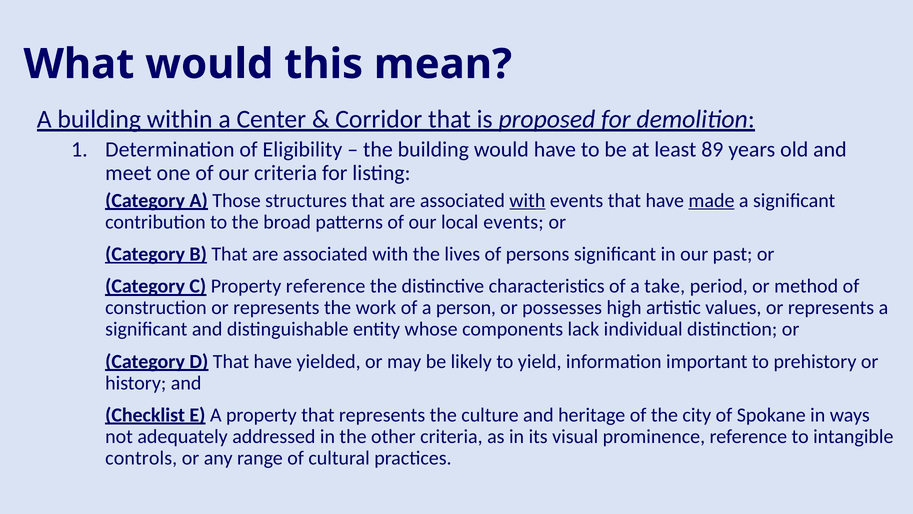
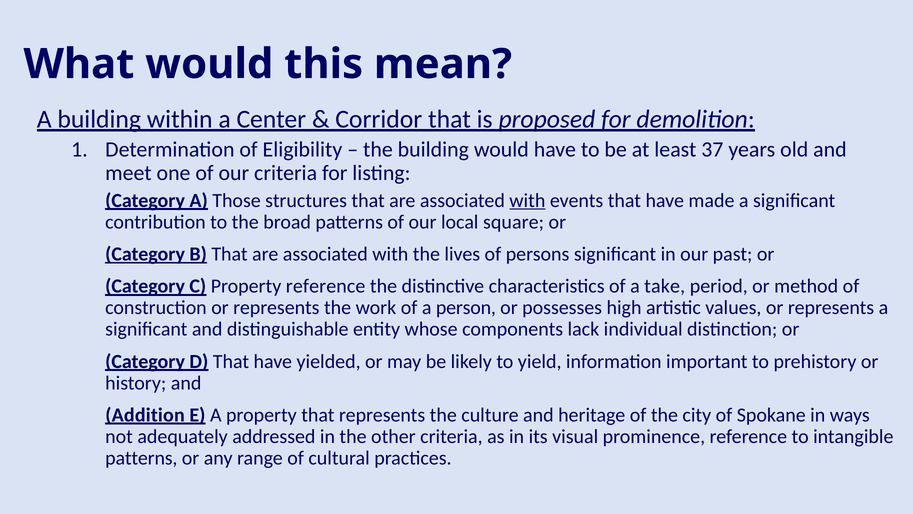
89: 89 -> 37
made underline: present -> none
local events: events -> square
Checklist: Checklist -> Addition
controls at (141, 458): controls -> patterns
